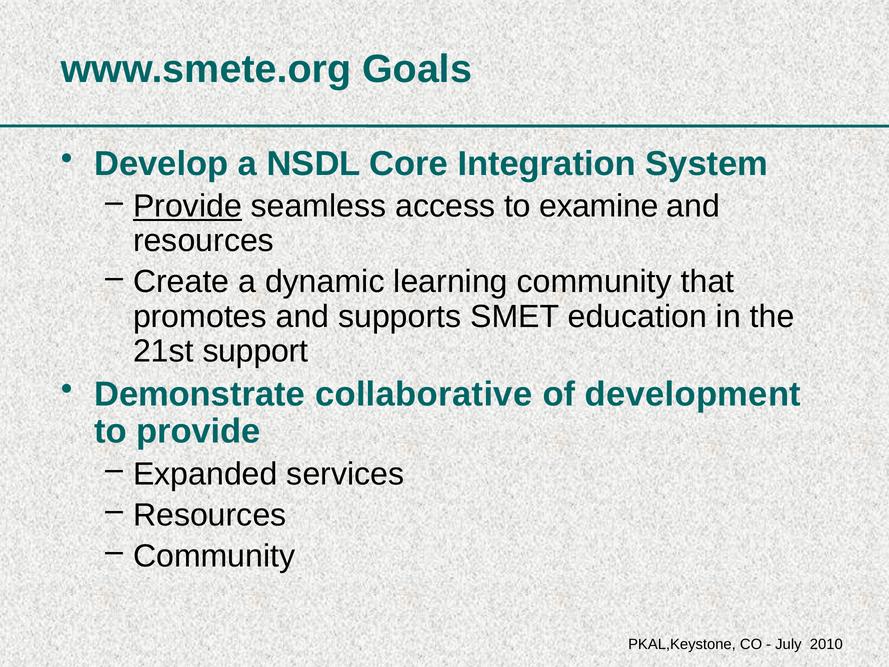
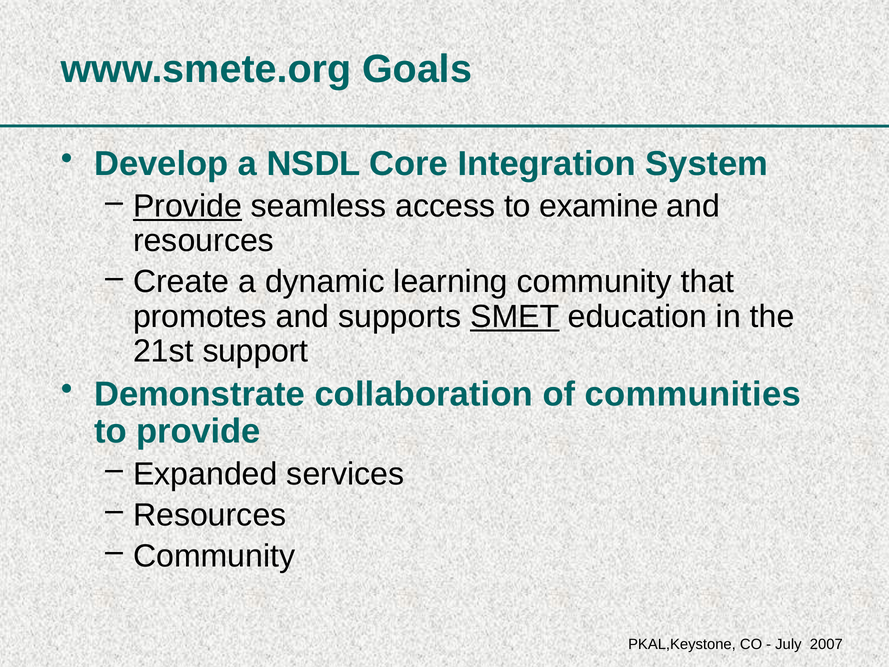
SMET underline: none -> present
collaborative: collaborative -> collaboration
development: development -> communities
2010: 2010 -> 2007
